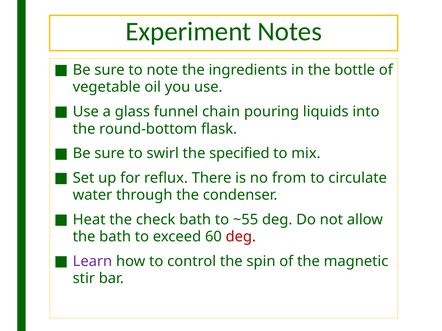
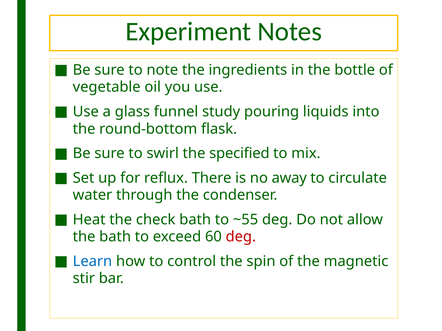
chain: chain -> study
from: from -> away
Learn colour: purple -> blue
